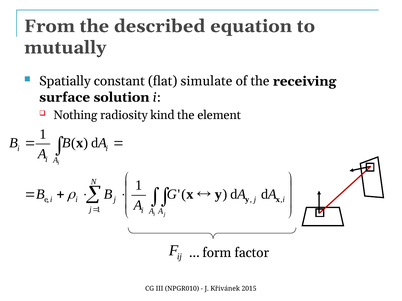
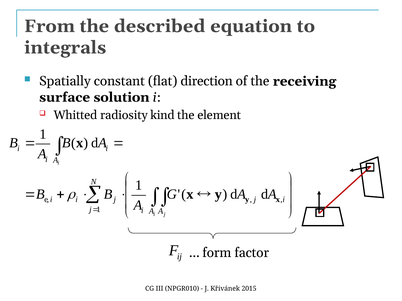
mutually: mutually -> integrals
simulate: simulate -> direction
Nothing: Nothing -> Whitted
